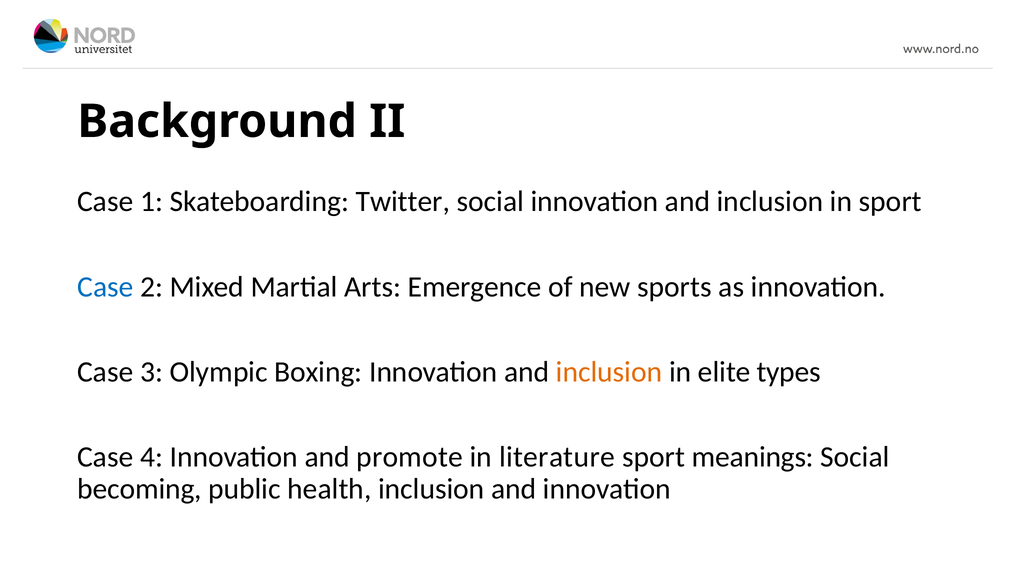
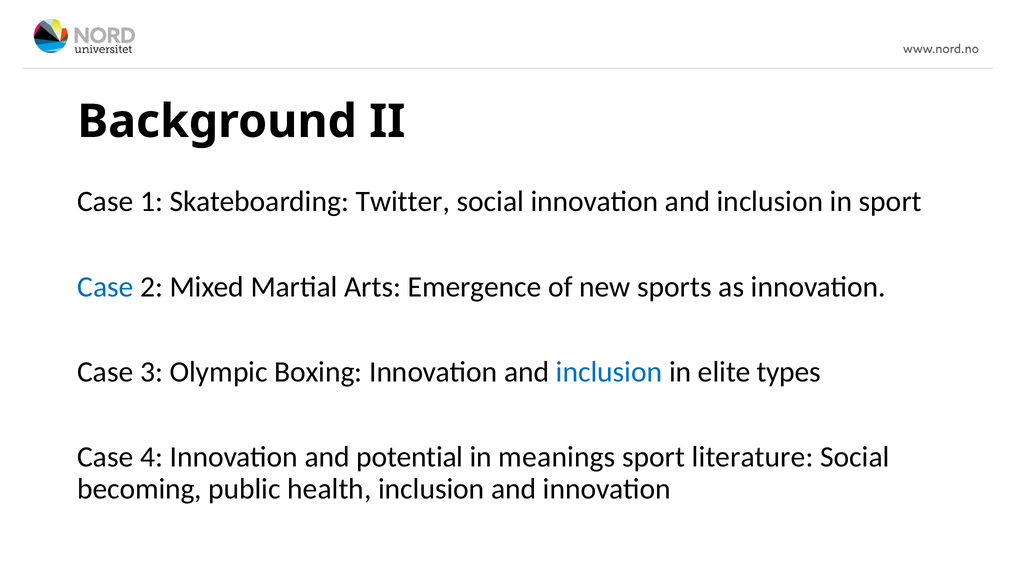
inclusion at (609, 372) colour: orange -> blue
promote: promote -> potential
literature: literature -> meanings
meanings: meanings -> literature
